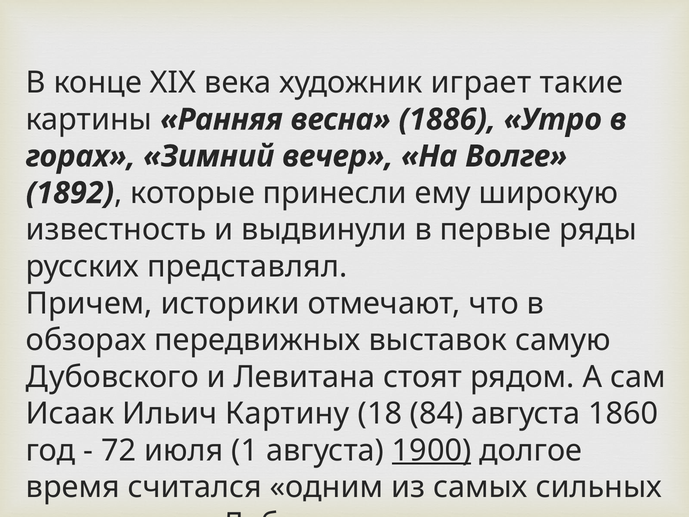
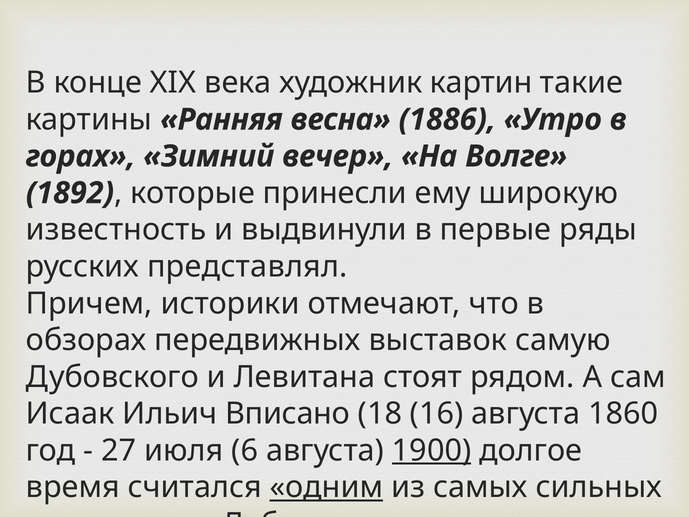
играет: играет -> картин
Картину: Картину -> Вписано
84: 84 -> 16
72: 72 -> 27
1: 1 -> 6
одним underline: none -> present
